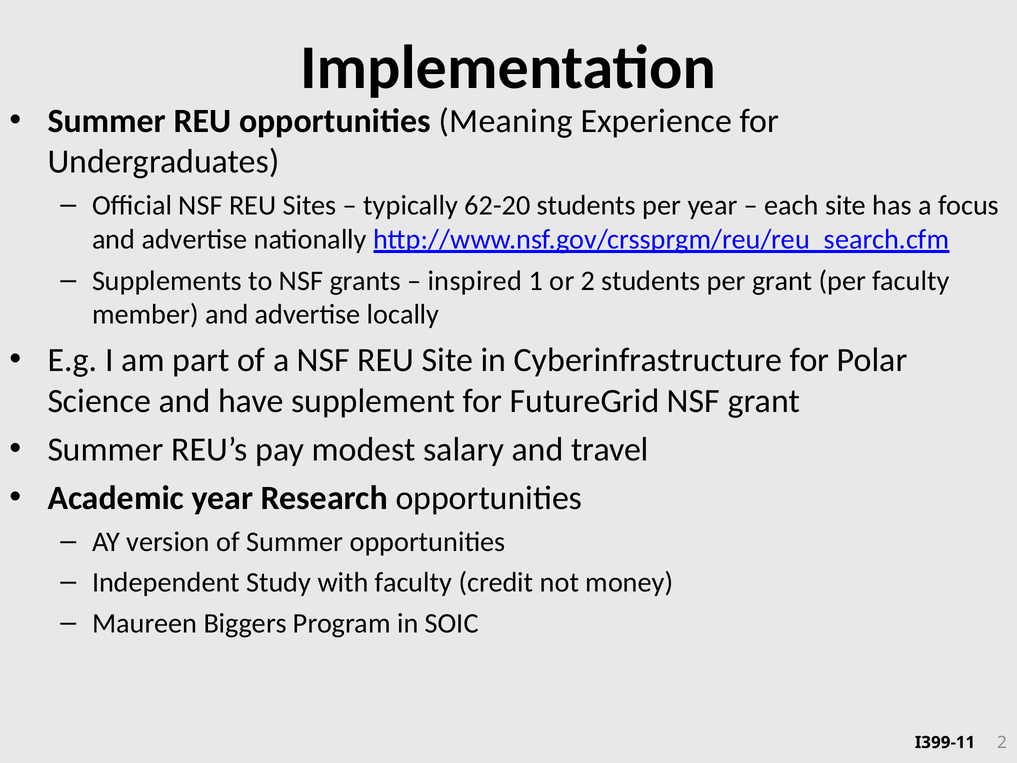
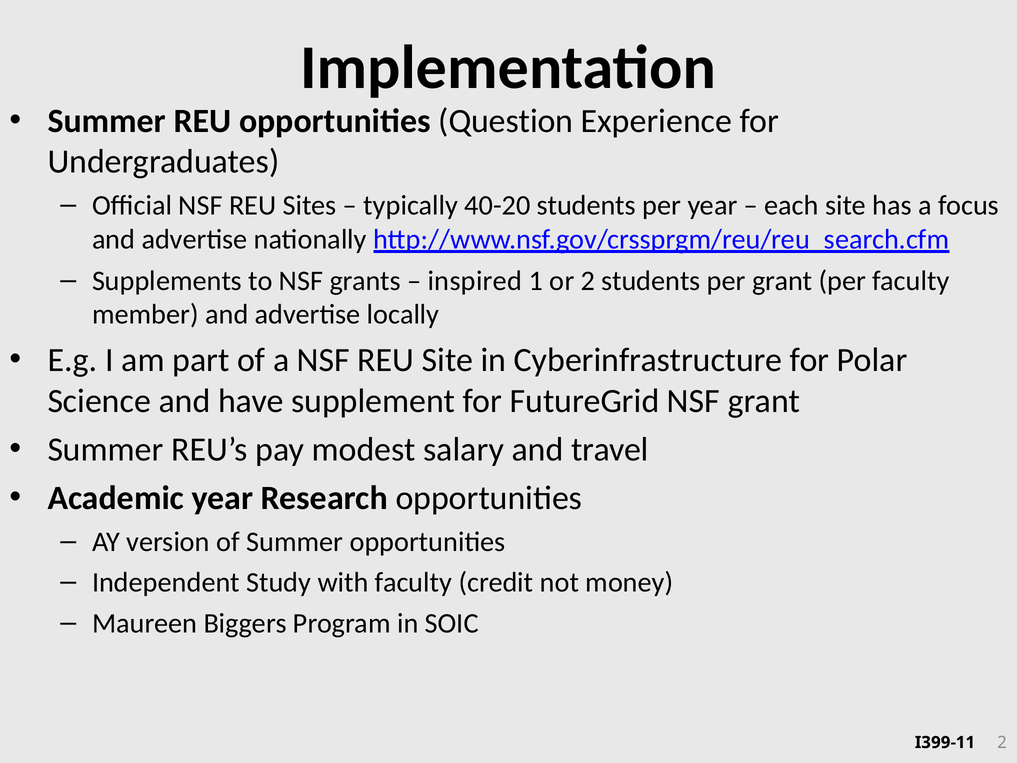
Meaning: Meaning -> Question
62-20: 62-20 -> 40-20
